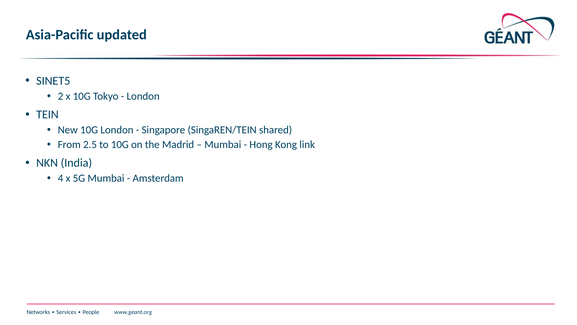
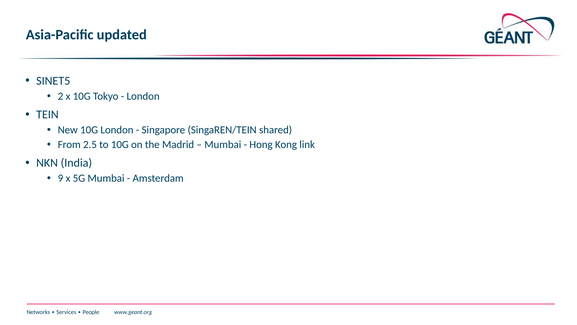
4: 4 -> 9
